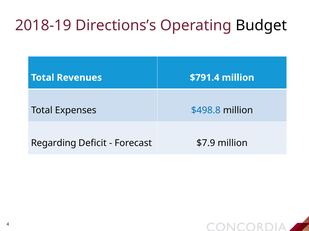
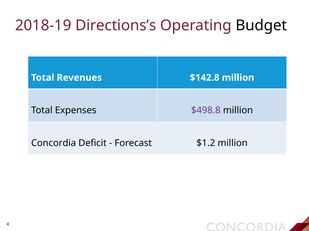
$791.4: $791.4 -> $142.8
$498.8 colour: blue -> purple
Regarding: Regarding -> Concordia
$7.9: $7.9 -> $1.2
